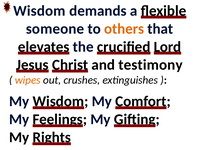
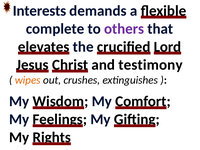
Wisdom at (39, 11): Wisdom -> Interests
someone: someone -> complete
others colour: orange -> purple
